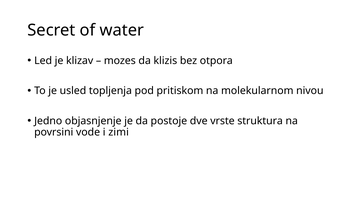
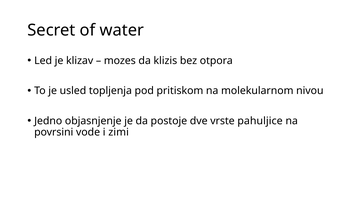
struktura: struktura -> pahuljice
